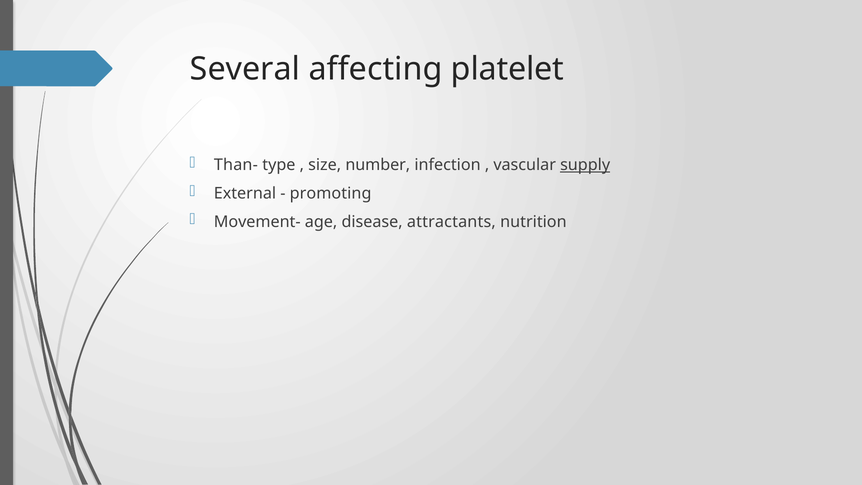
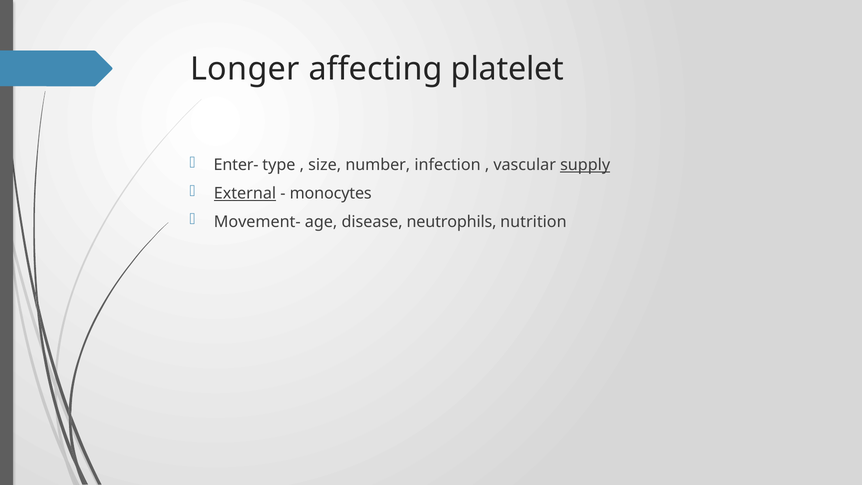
Several: Several -> Longer
Than-: Than- -> Enter-
External underline: none -> present
promoting: promoting -> monocytes
attractants: attractants -> neutrophils
